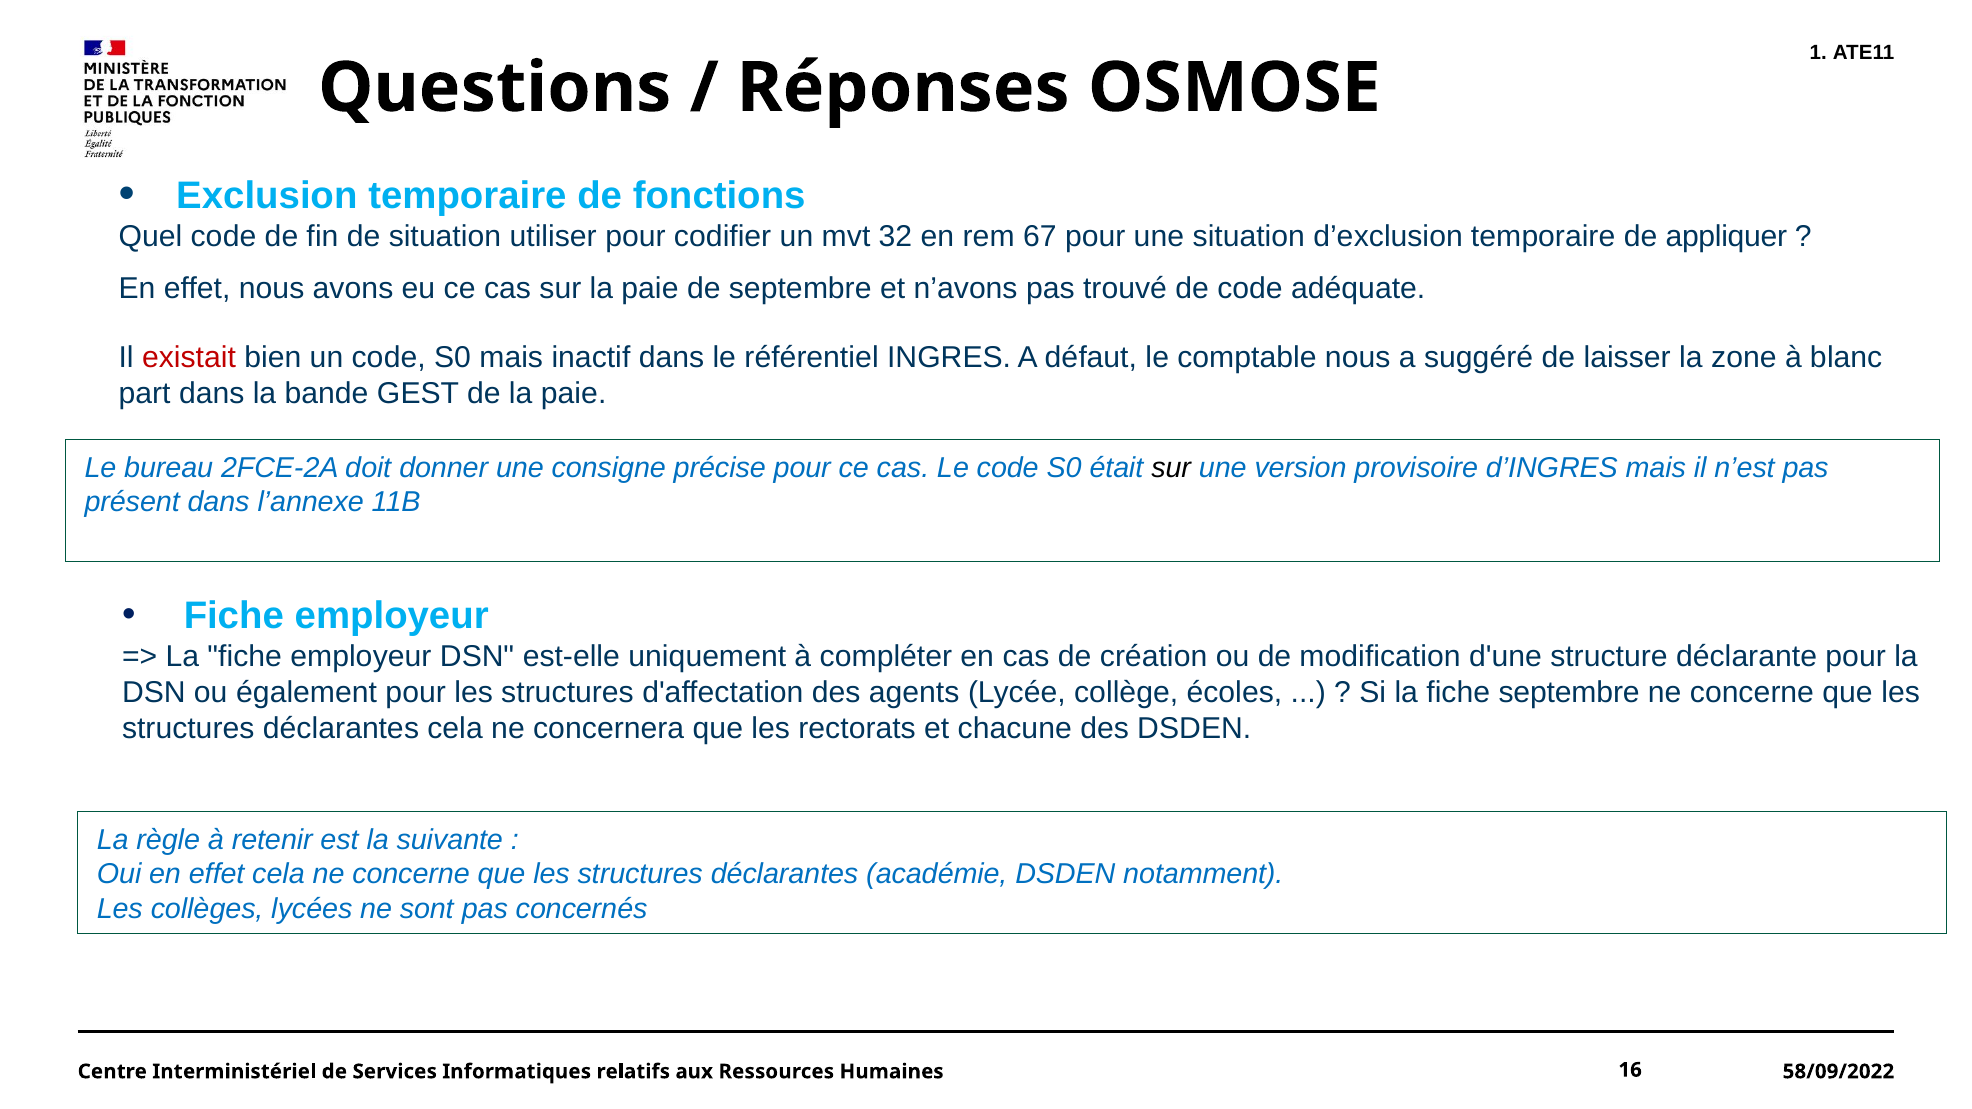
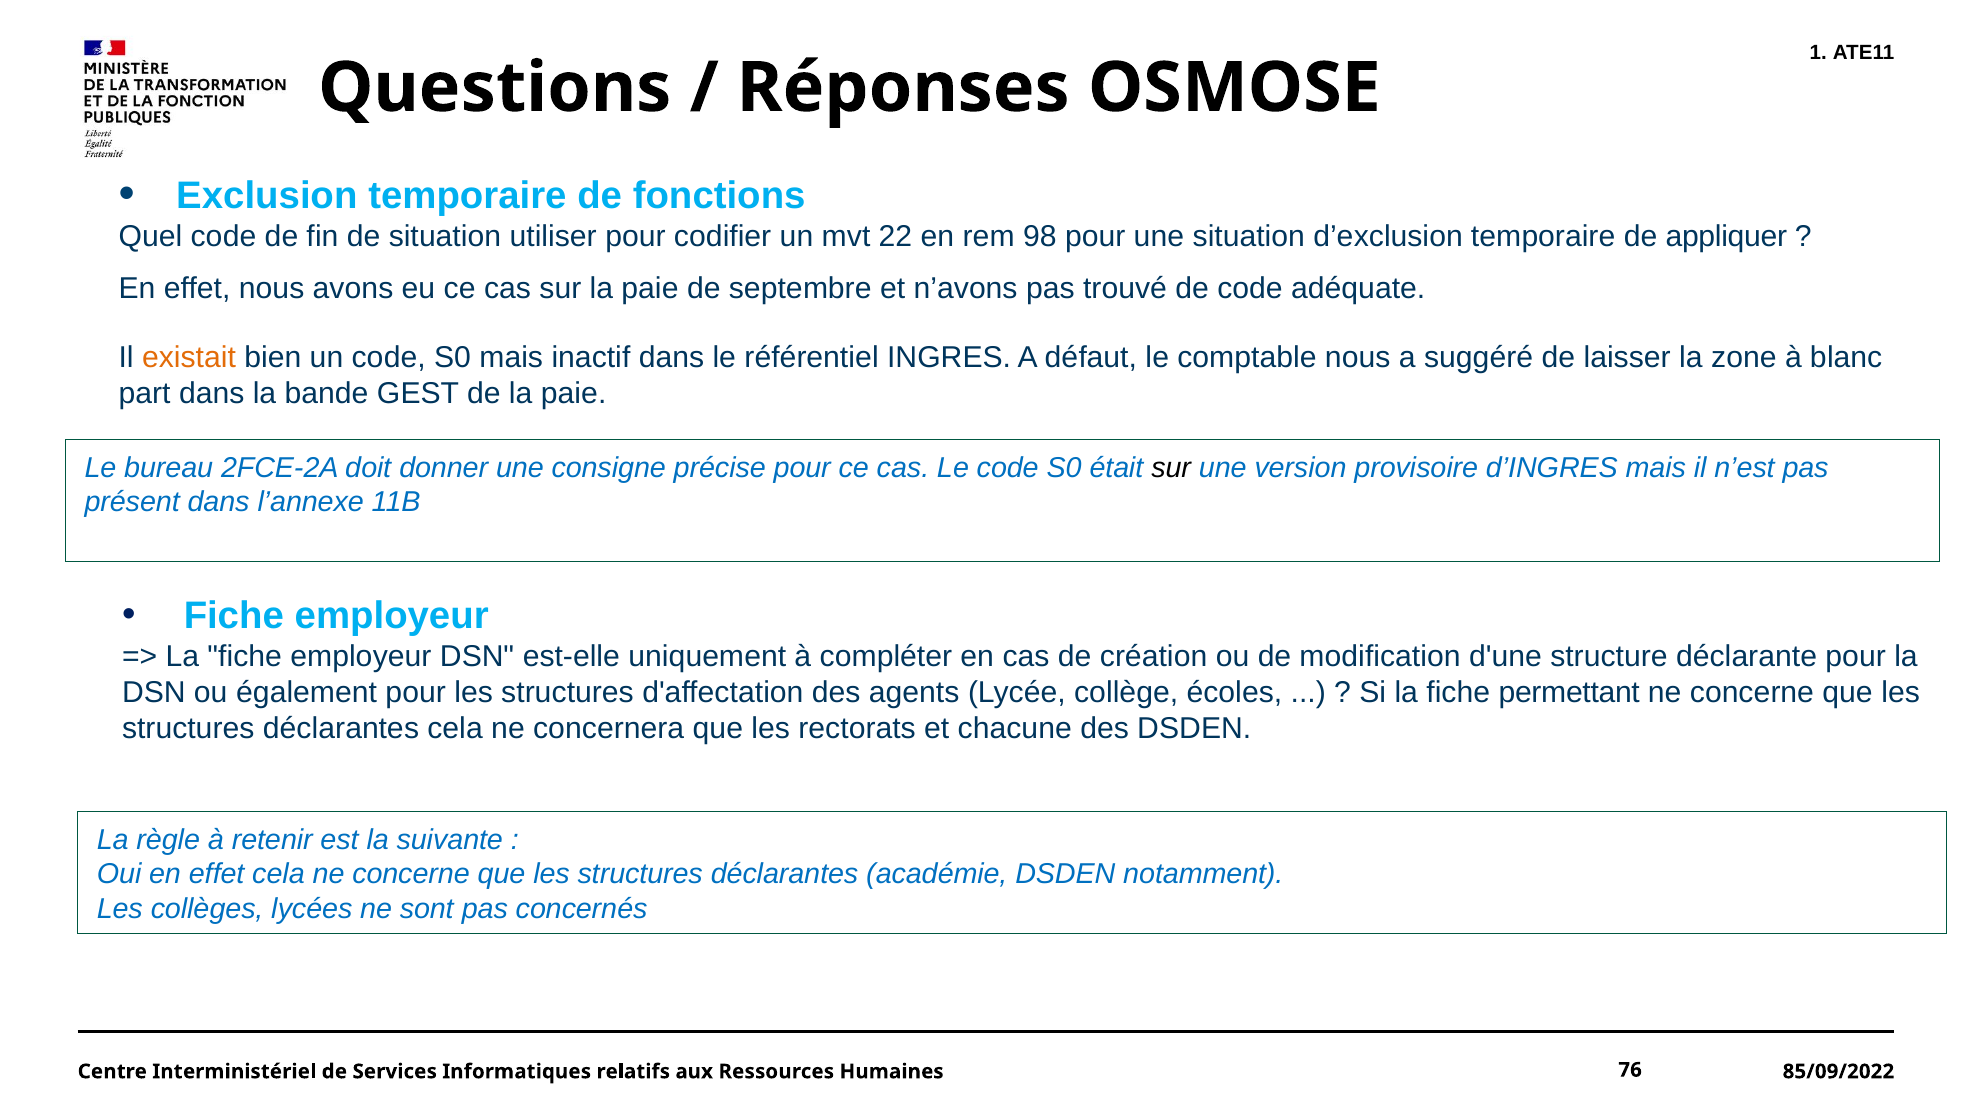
32: 32 -> 22
67: 67 -> 98
existait colour: red -> orange
fiche septembre: septembre -> permettant
16: 16 -> 76
58/09/2022: 58/09/2022 -> 85/09/2022
